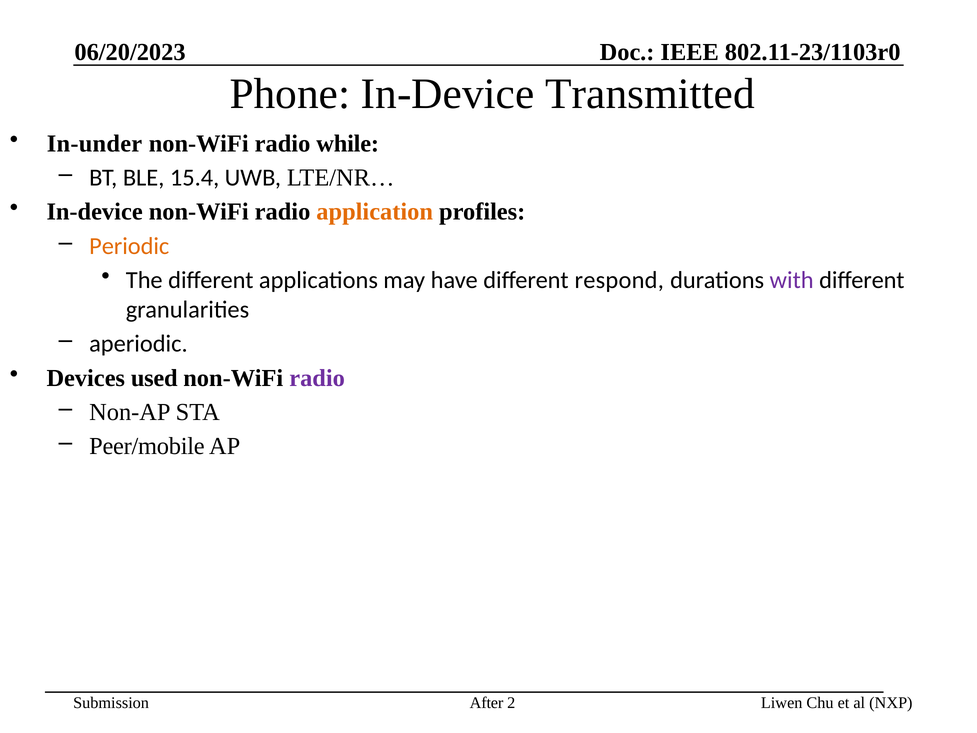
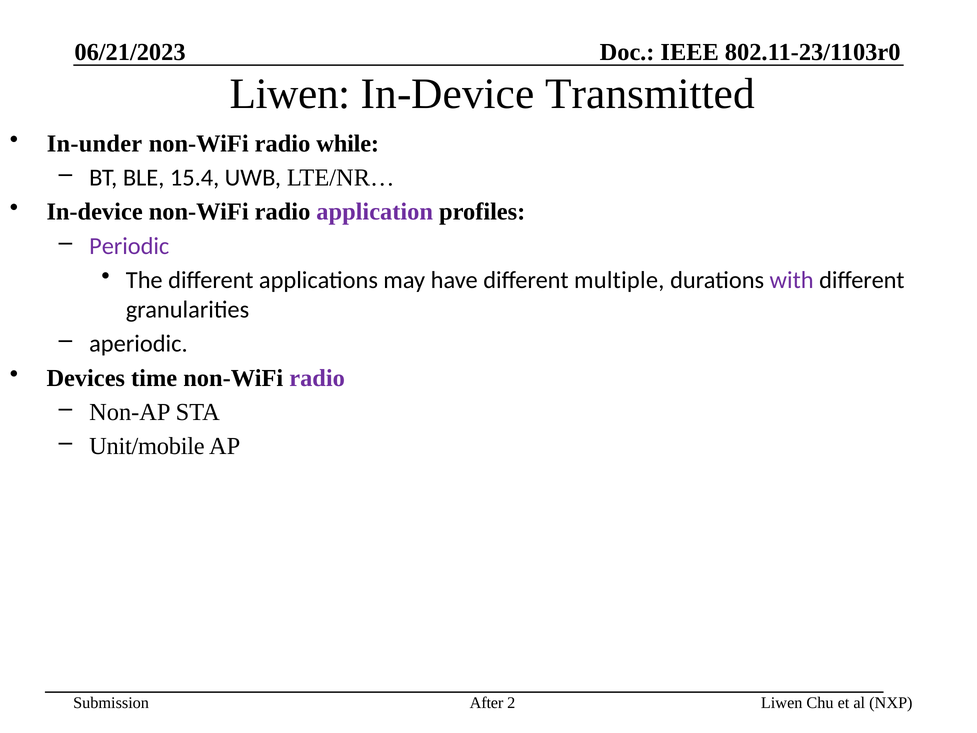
06/20/2023: 06/20/2023 -> 06/21/2023
Phone at (290, 94): Phone -> Liwen
application colour: orange -> purple
Periodic colour: orange -> purple
respond: respond -> multiple
used: used -> time
Peer/mobile: Peer/mobile -> Unit/mobile
